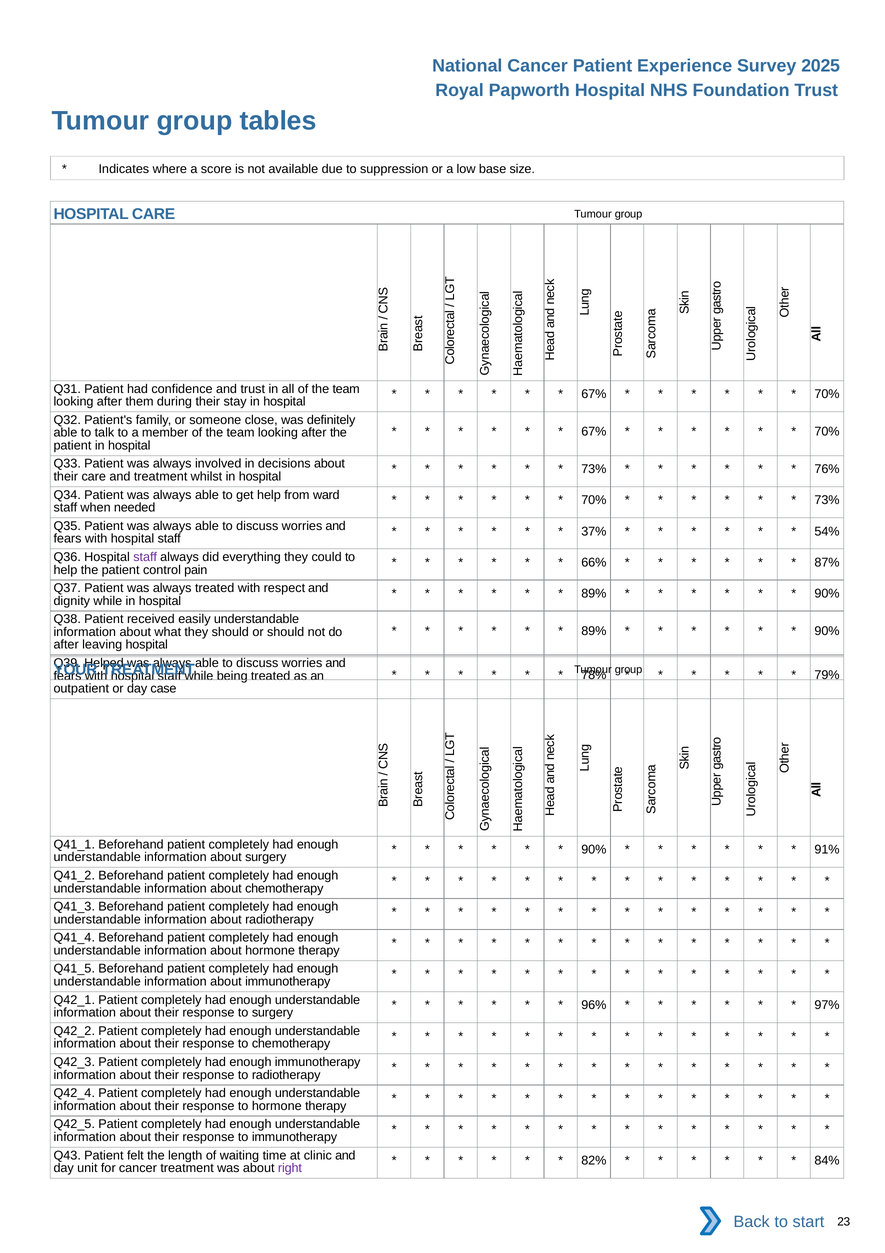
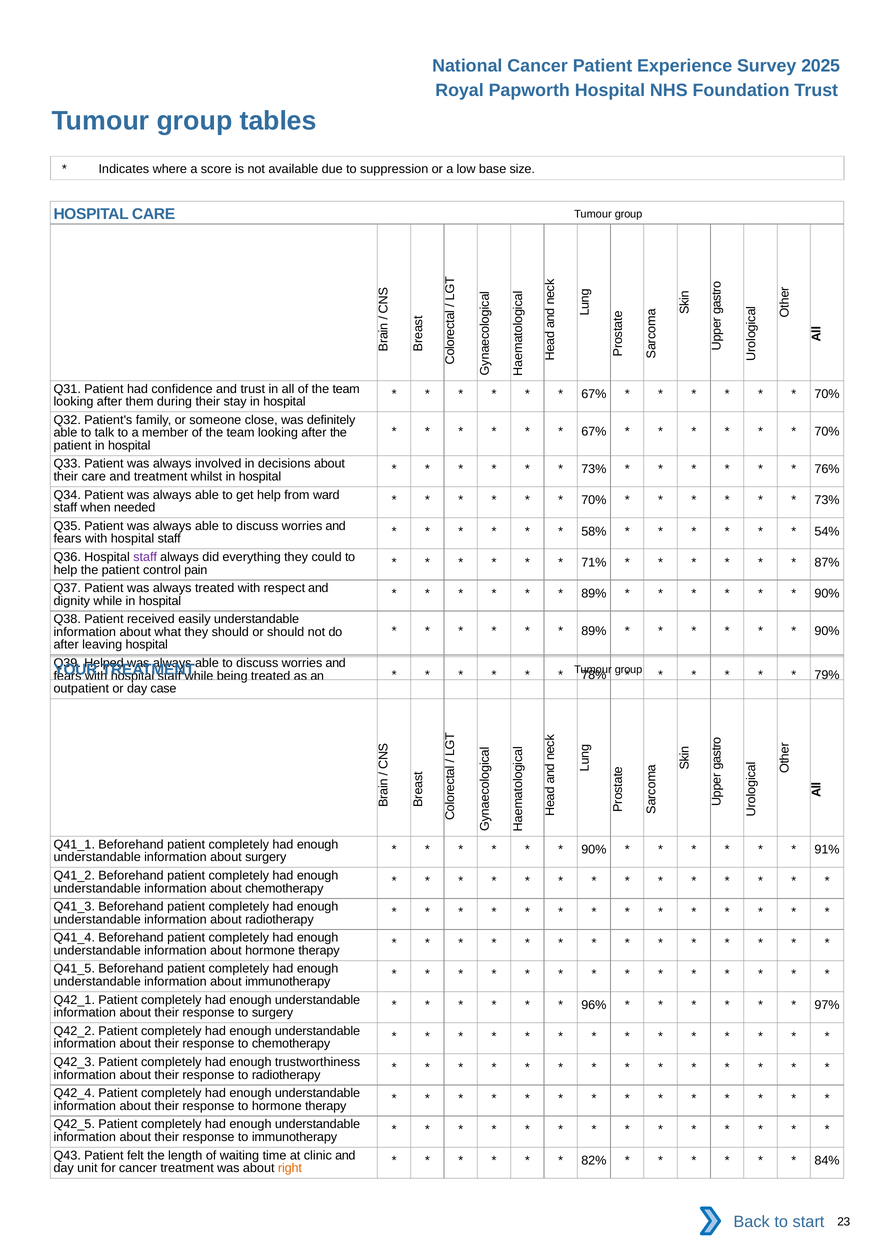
37%: 37% -> 58%
66%: 66% -> 71%
enough immunotherapy: immunotherapy -> trustworthiness
right colour: purple -> orange
